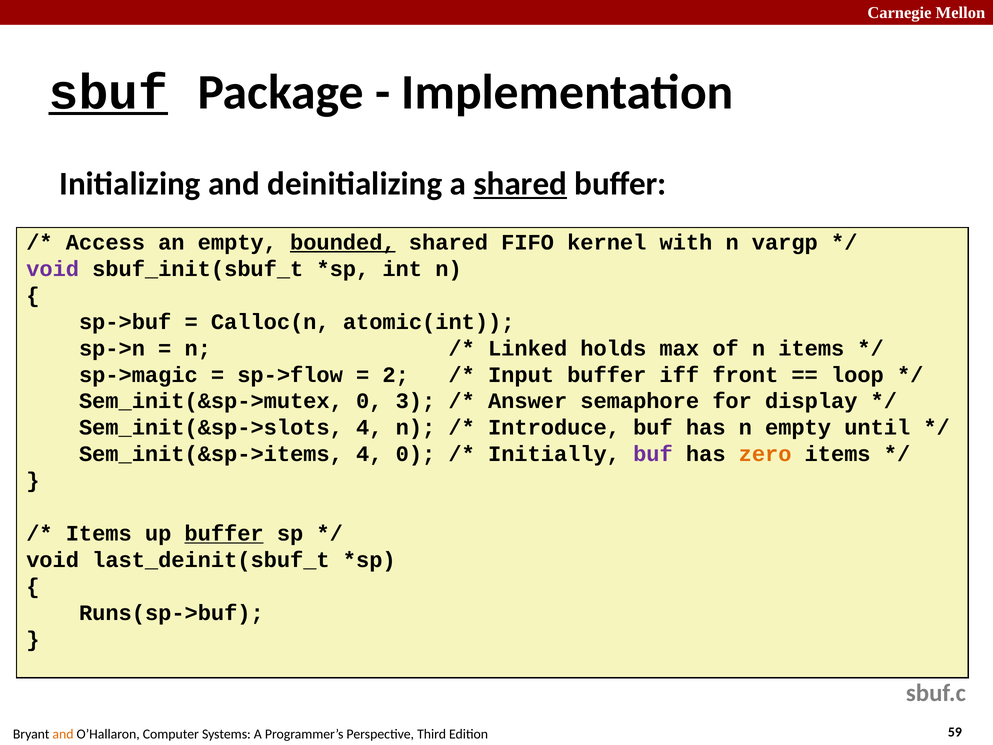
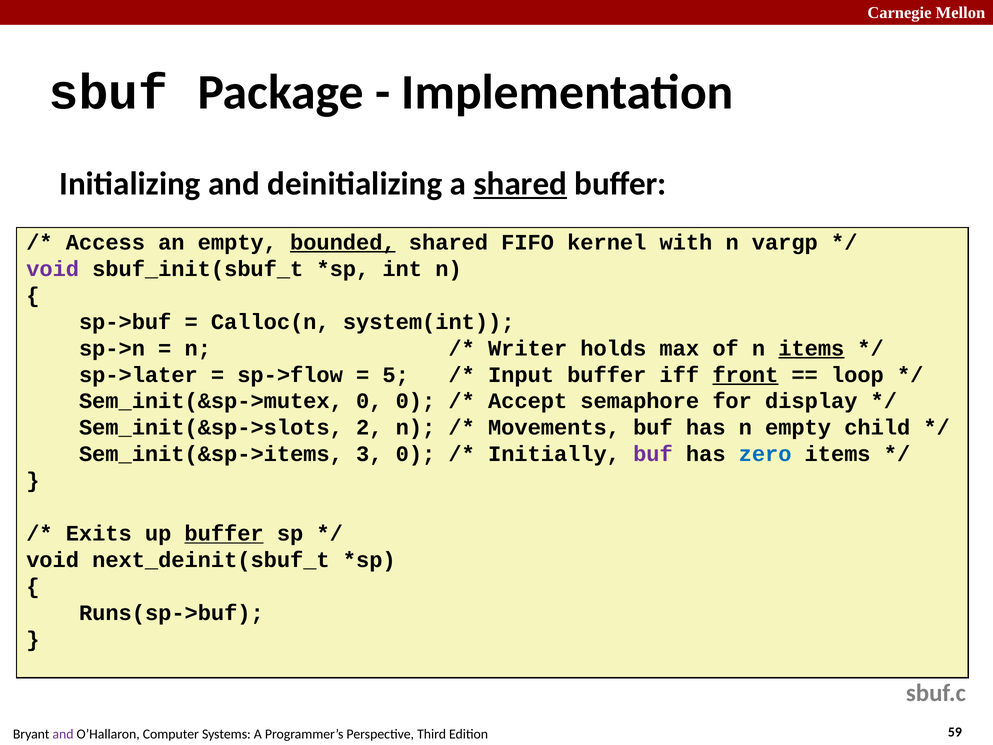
sbuf underline: present -> none
atomic(int: atomic(int -> system(int
Linked: Linked -> Writer
items at (811, 348) underline: none -> present
sp->magic: sp->magic -> sp->later
2: 2 -> 5
front underline: none -> present
0 3: 3 -> 0
Answer: Answer -> Accept
Sem_init(&sp->slots 4: 4 -> 2
Introduce: Introduce -> Movements
until: until -> child
Sem_init(&sp->items 4: 4 -> 3
zero colour: orange -> blue
Items at (99, 533): Items -> Exits
last_deinit(sbuf_t: last_deinit(sbuf_t -> next_deinit(sbuf_t
and at (63, 734) colour: orange -> purple
